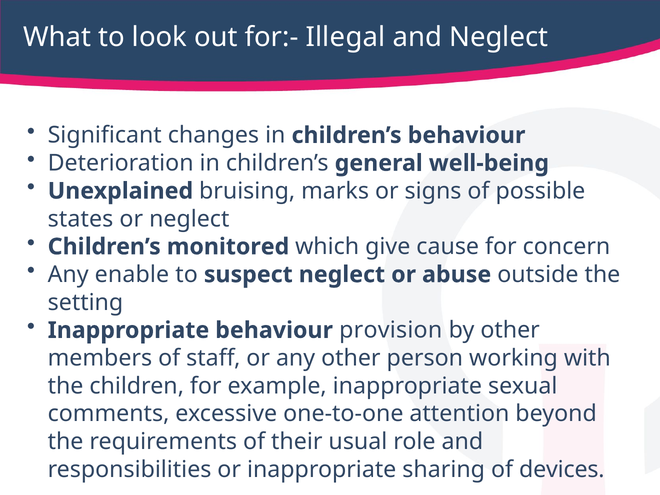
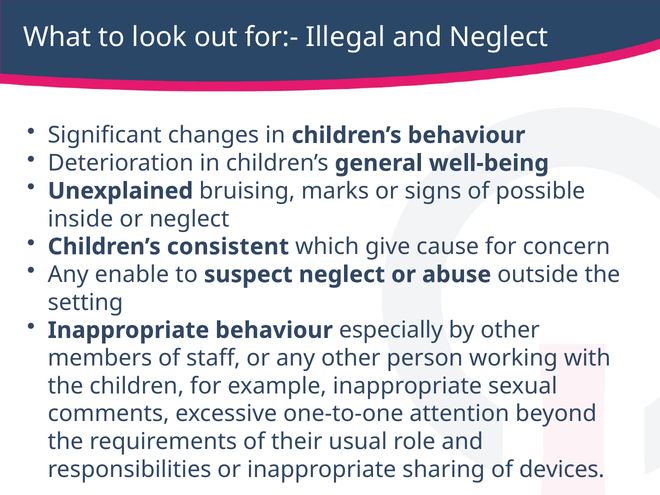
states: states -> inside
monitored: monitored -> consistent
provision: provision -> especially
